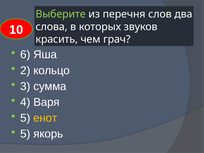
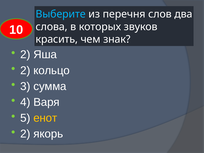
Выберите colour: light green -> light blue
грач: грач -> знак
6 at (25, 55): 6 -> 2
5 at (25, 134): 5 -> 2
